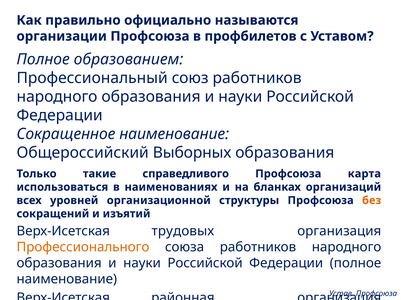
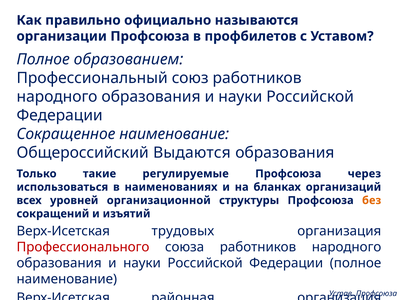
Выборных: Выборных -> Выдаются
справедливого: справедливого -> регулируемые
карта: карта -> через
Профессионального colour: orange -> red
